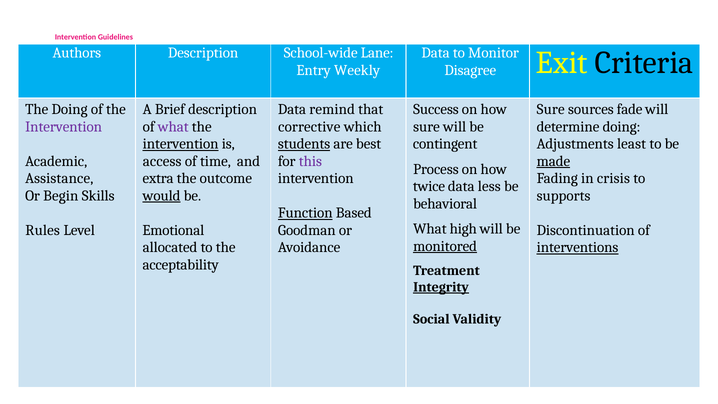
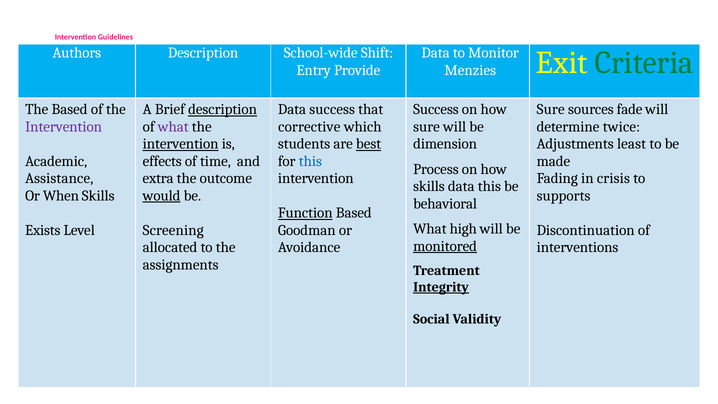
Lane: Lane -> Shift
Weekly: Weekly -> Provide
Disagree: Disagree -> Menzies
Criteria colour: black -> green
The Doing: Doing -> Based
description at (223, 109) underline: none -> present
Data remind: remind -> success
determine doing: doing -> twice
students underline: present -> none
best underline: none -> present
contingent: contingent -> dimension
access: access -> effects
this at (310, 161) colour: purple -> blue
made underline: present -> none
twice at (429, 186): twice -> skills
data less: less -> this
Begin: Begin -> When
Rules: Rules -> Exists
Emotional: Emotional -> Screening
interventions underline: present -> none
acceptability: acceptability -> assignments
